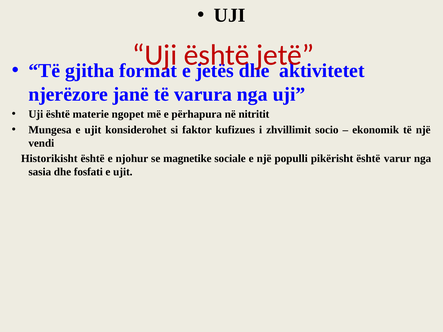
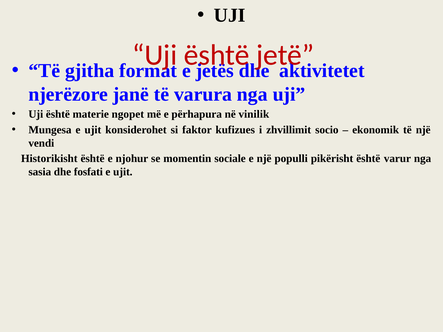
nitritit: nitritit -> vinilik
magnetike: magnetike -> momentin
